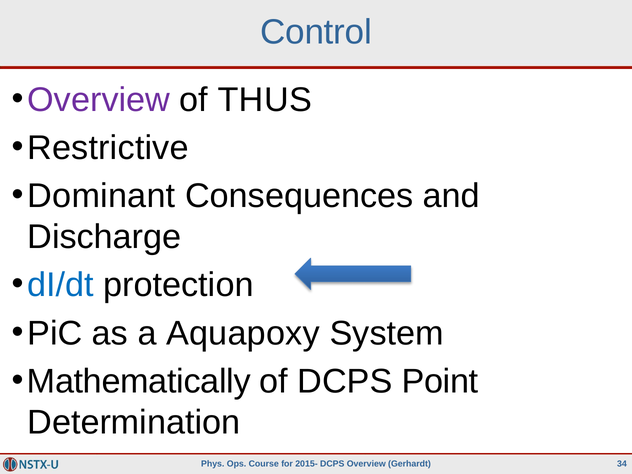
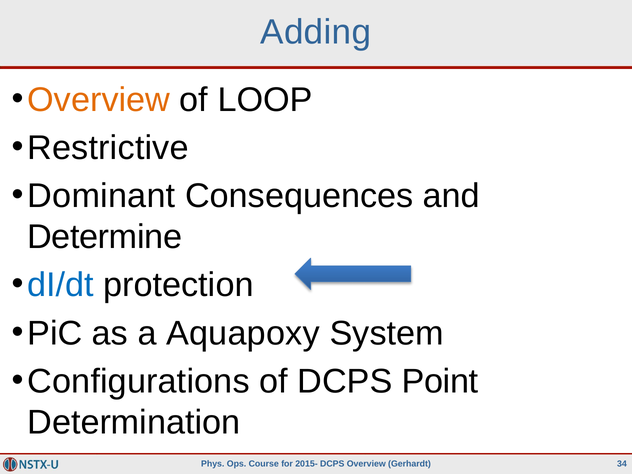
Control: Control -> Adding
Overview at (99, 100) colour: purple -> orange
THUS: THUS -> LOOP
Discharge: Discharge -> Determine
Mathematically: Mathematically -> Configurations
